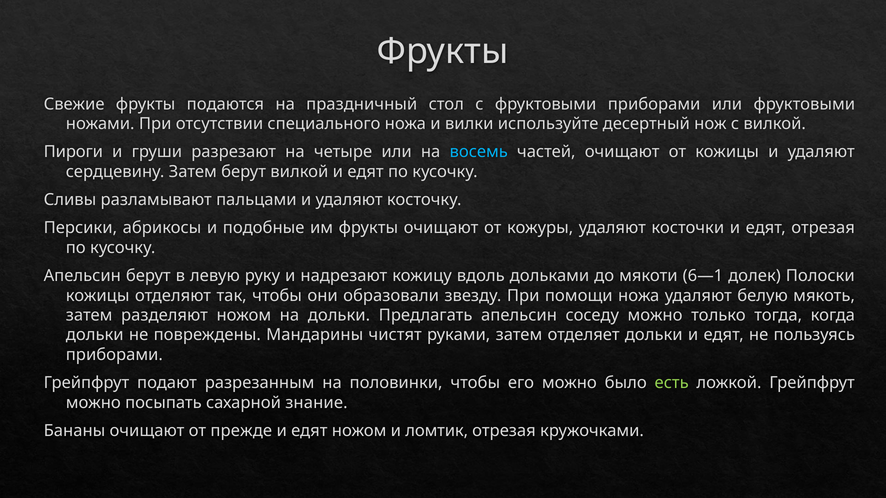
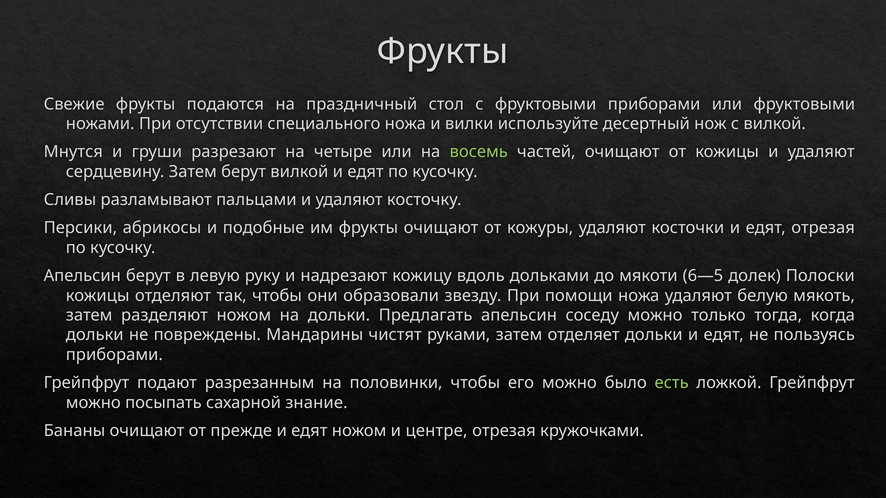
Пироги: Пироги -> Мнутся
восемь colour: light blue -> light green
6—1: 6—1 -> 6—5
ломтик: ломтик -> центре
